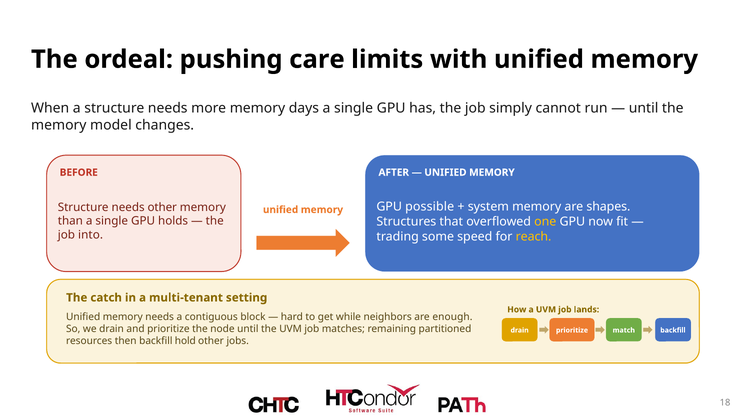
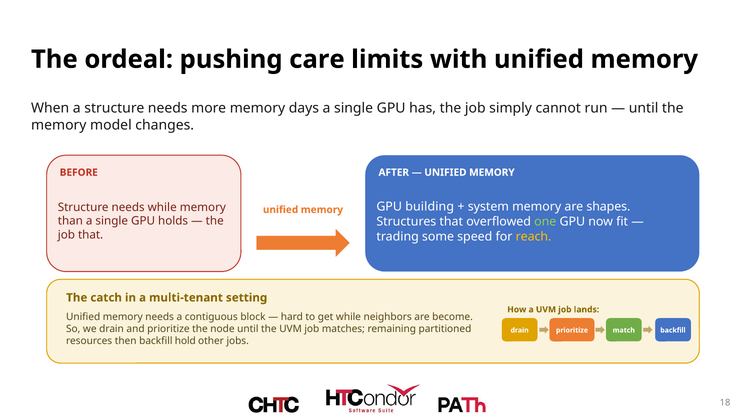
needs other: other -> while
possible: possible -> building
one colour: yellow -> light green
job into: into -> that
enough: enough -> become
